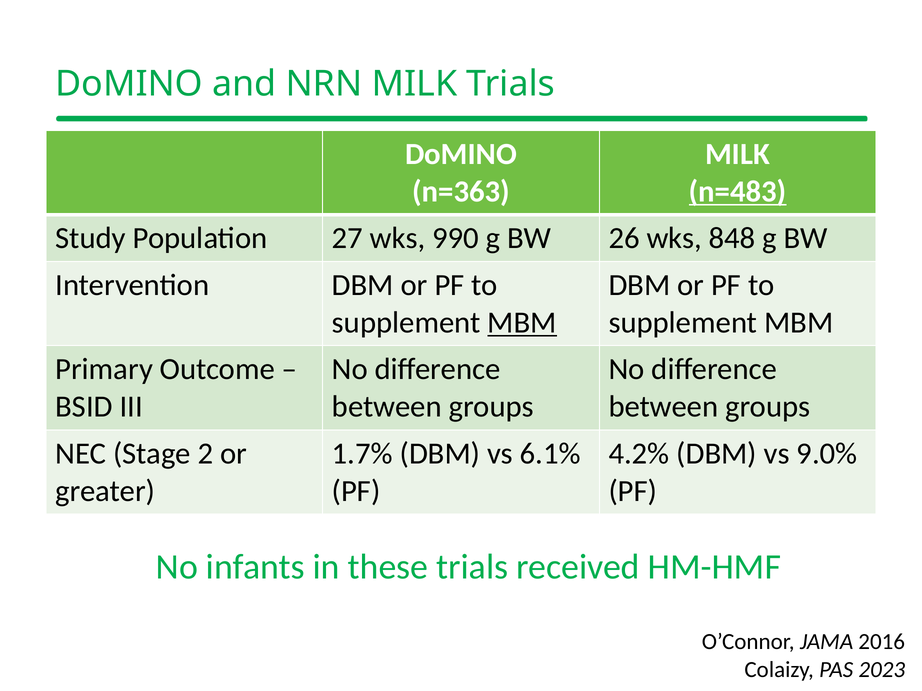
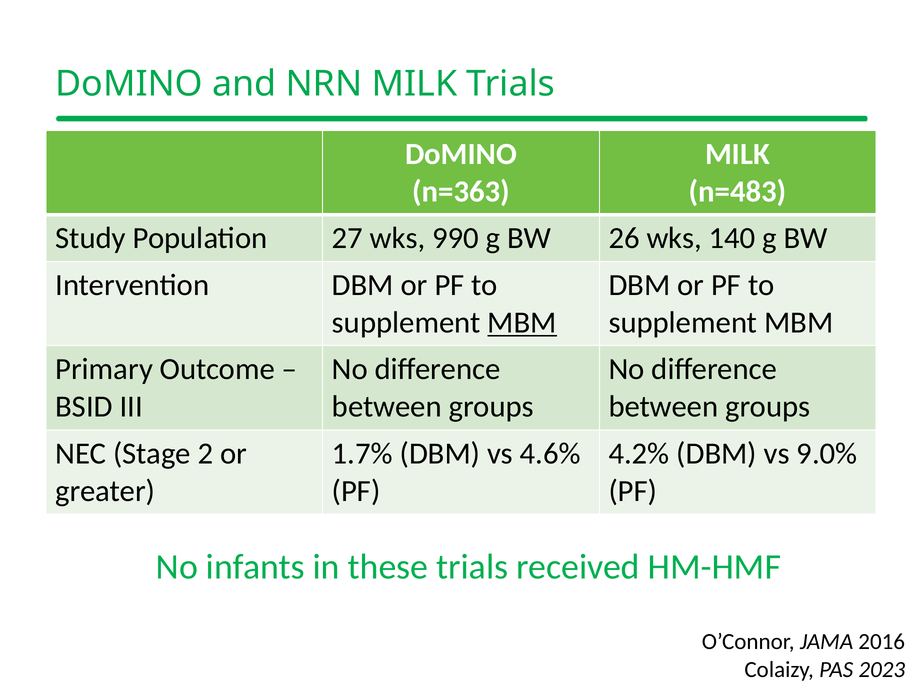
n=483 underline: present -> none
848: 848 -> 140
6.1%: 6.1% -> 4.6%
